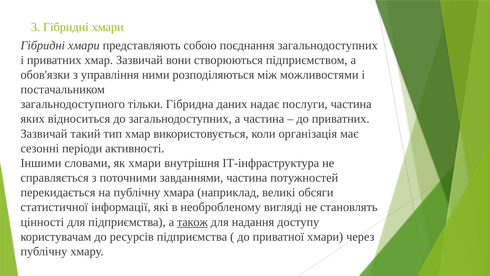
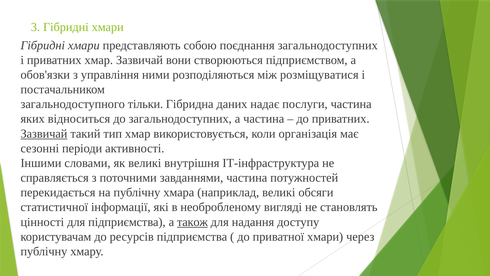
можливостями: можливостями -> розміщуватися
Зазвичай at (44, 133) underline: none -> present
як хмари: хмари -> великі
